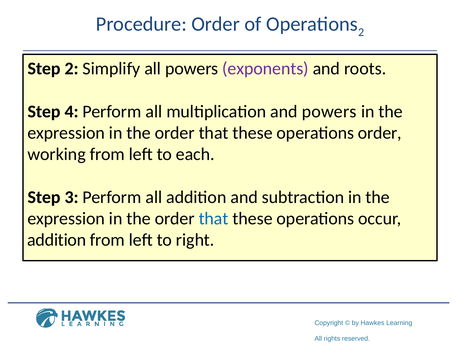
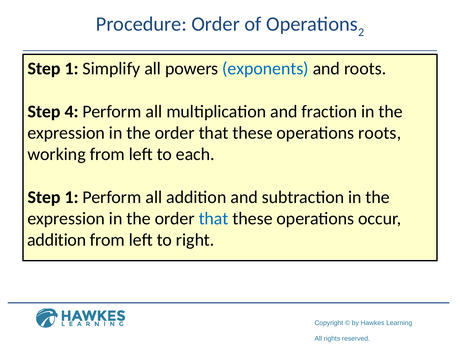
2 at (72, 69): 2 -> 1
exponents colour: purple -> blue
and powers: powers -> fraction
operations order: order -> roots
3 at (72, 197): 3 -> 1
